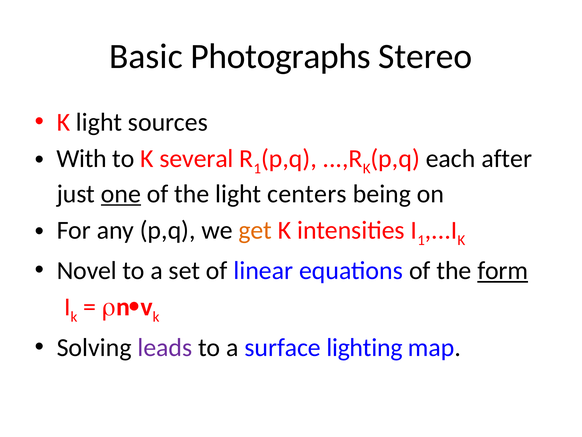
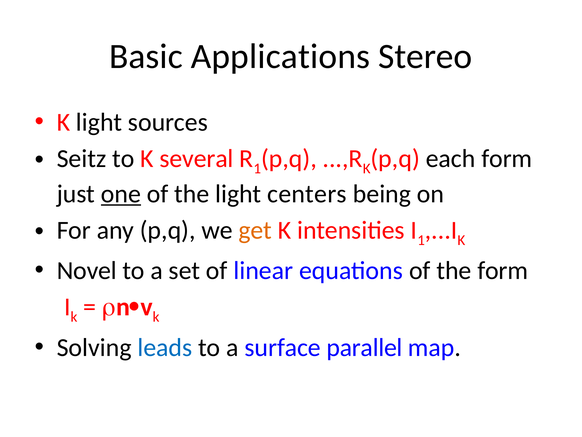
Photographs: Photographs -> Applications
With: With -> Seitz
each after: after -> form
form at (503, 270) underline: present -> none
leads colour: purple -> blue
lighting: lighting -> parallel
